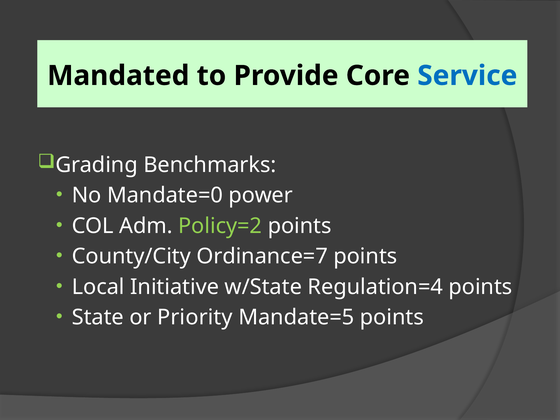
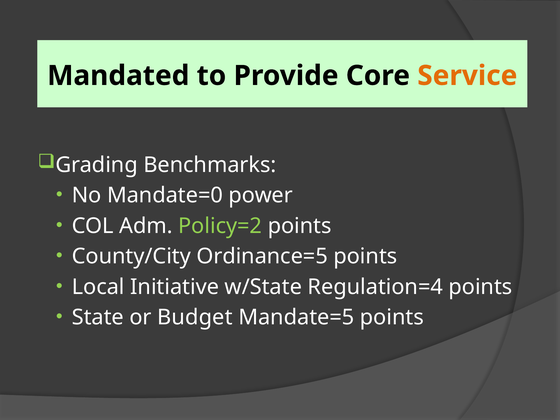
Service colour: blue -> orange
Ordinance=7: Ordinance=7 -> Ordinance=5
Priority: Priority -> Budget
